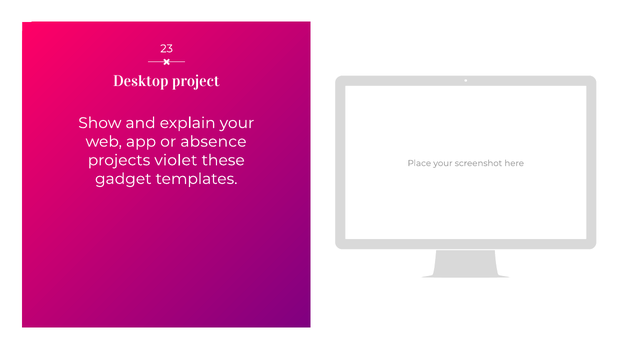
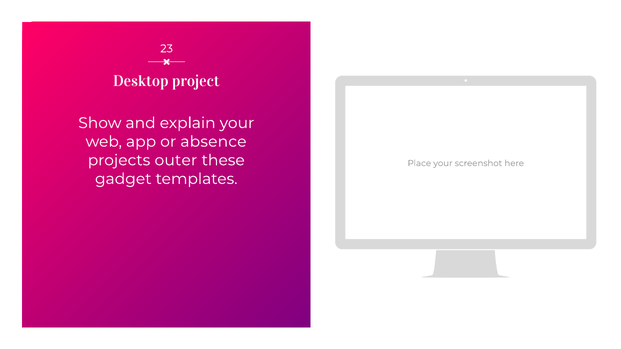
violet: violet -> outer
